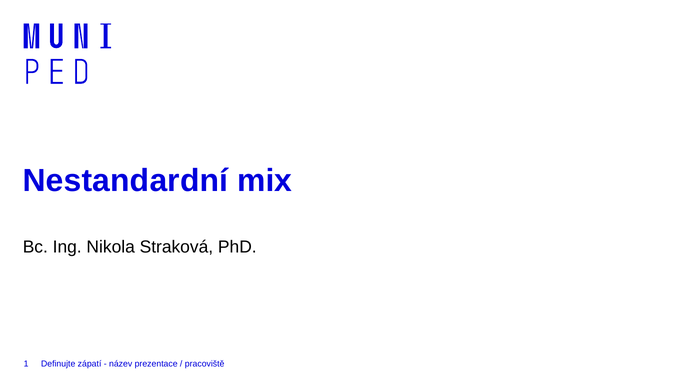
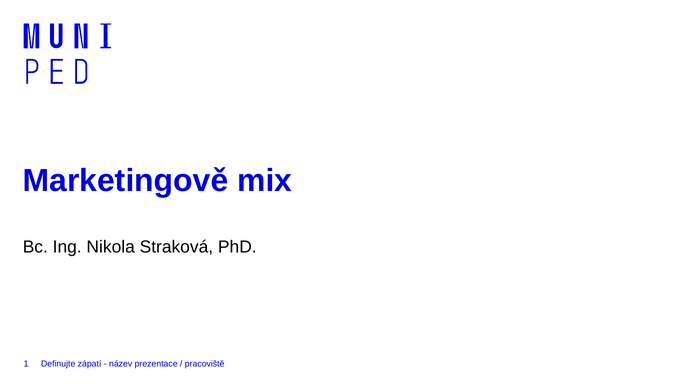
Nestandardní: Nestandardní -> Marketingově
